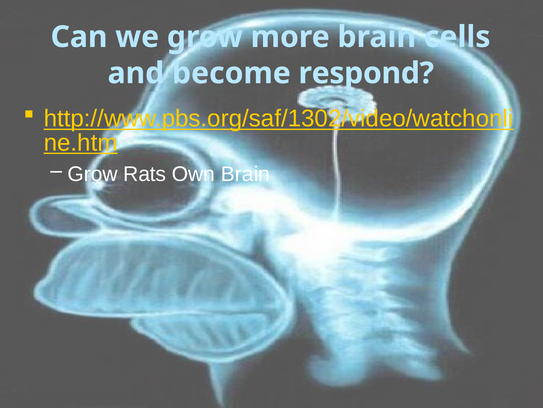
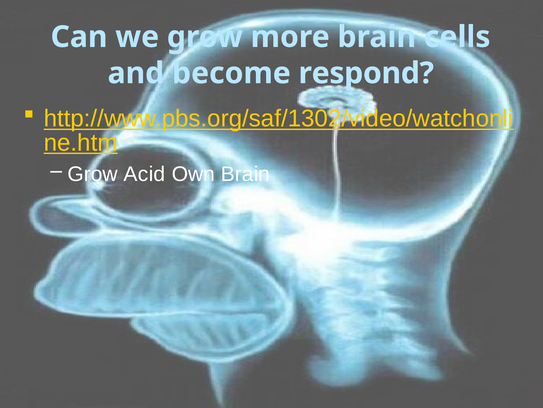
Rats: Rats -> Acid
